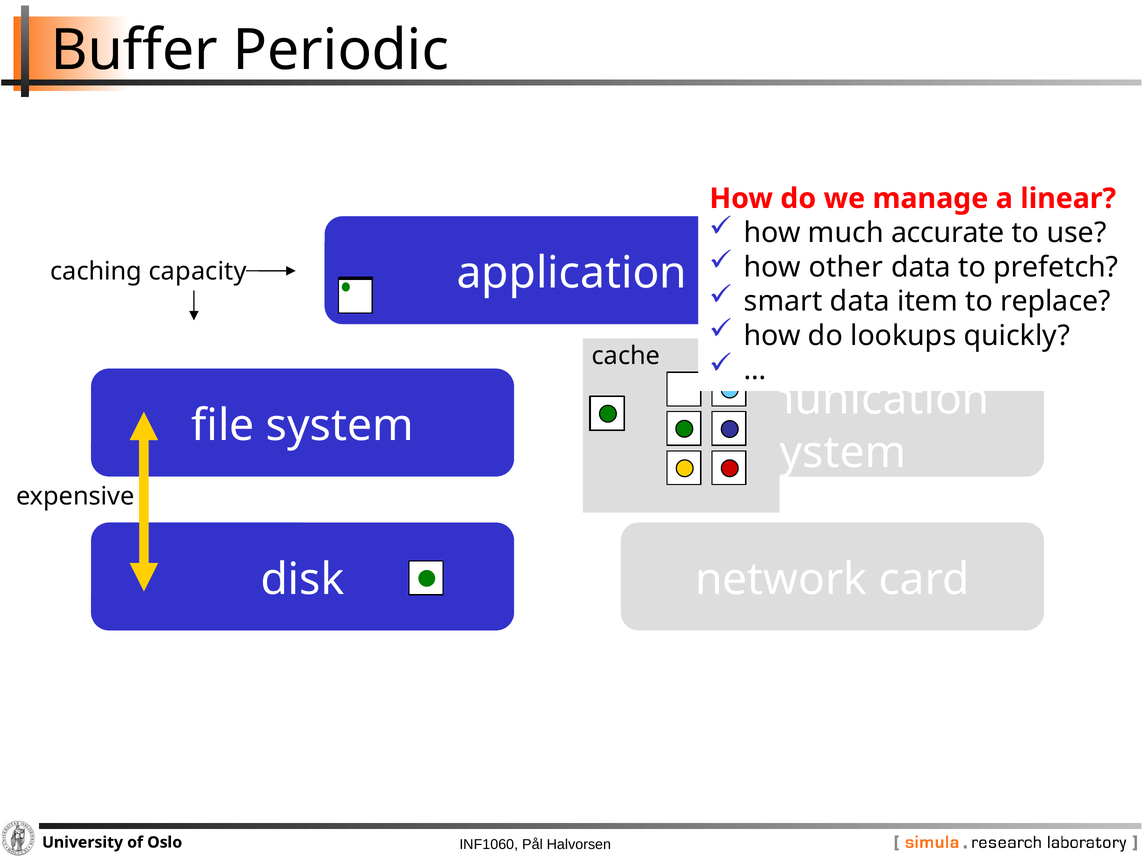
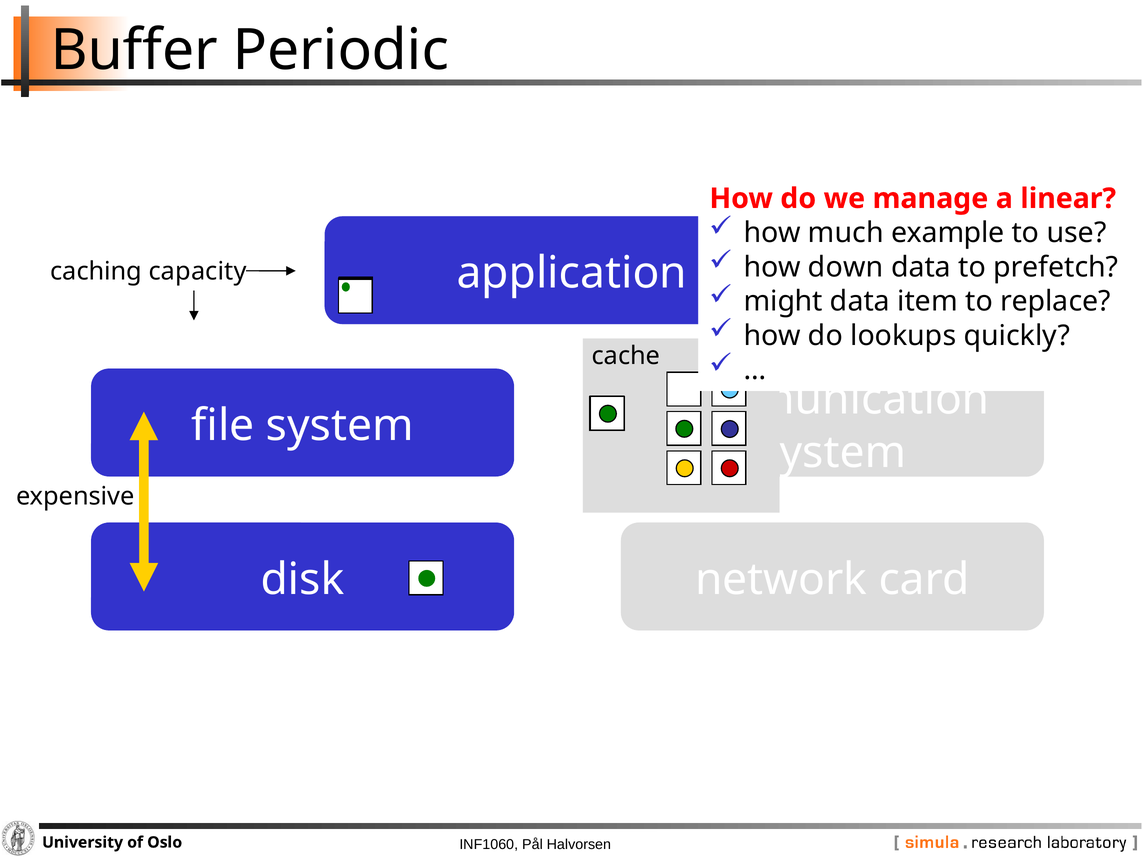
accurate: accurate -> example
other: other -> down
smart: smart -> might
